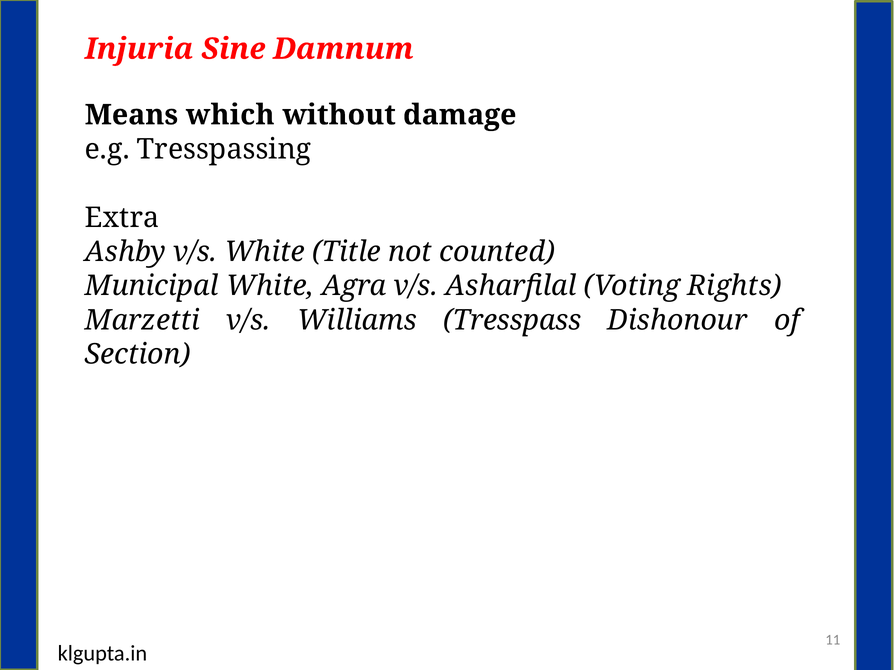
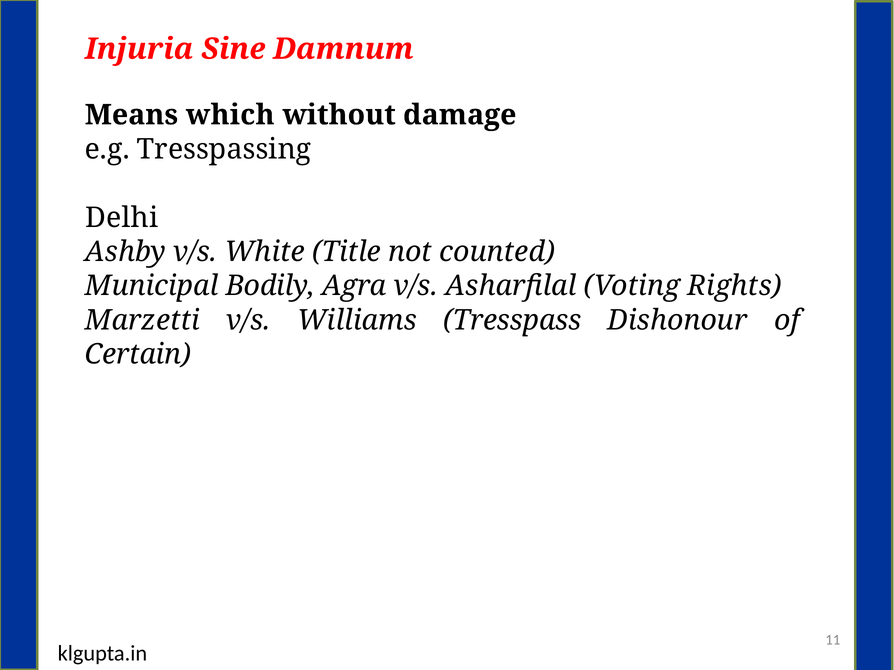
Extra: Extra -> Delhi
Municipal White: White -> Bodily
Section: Section -> Certain
